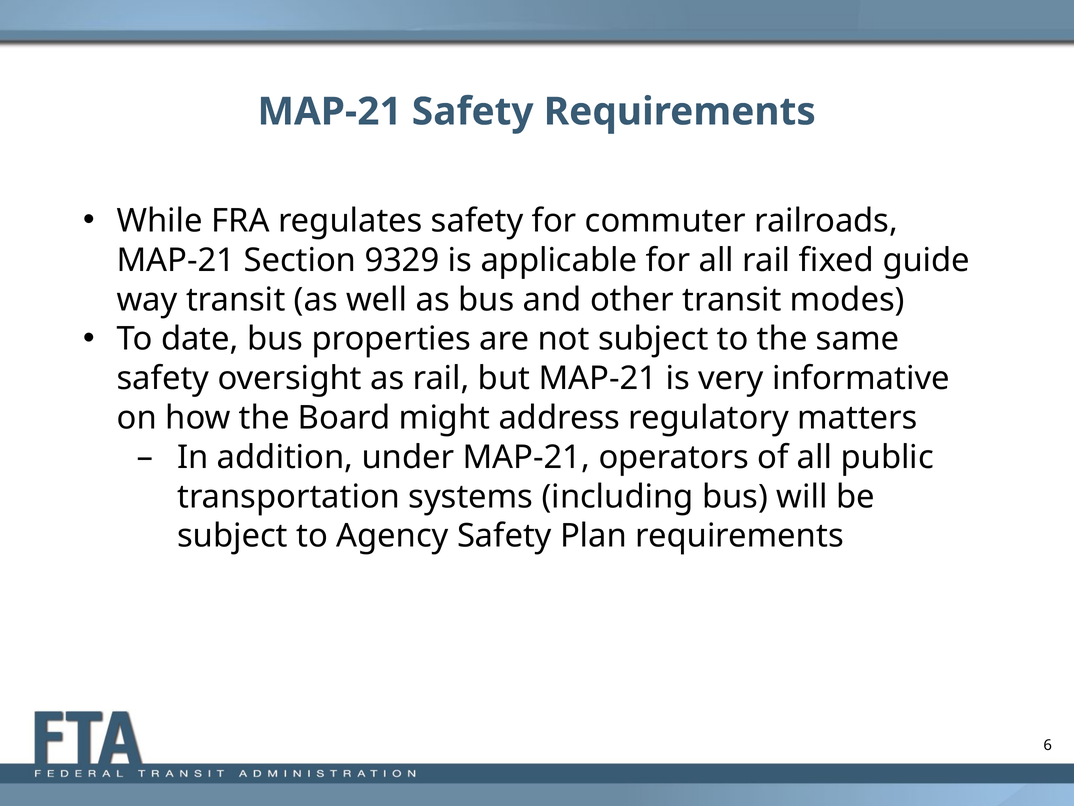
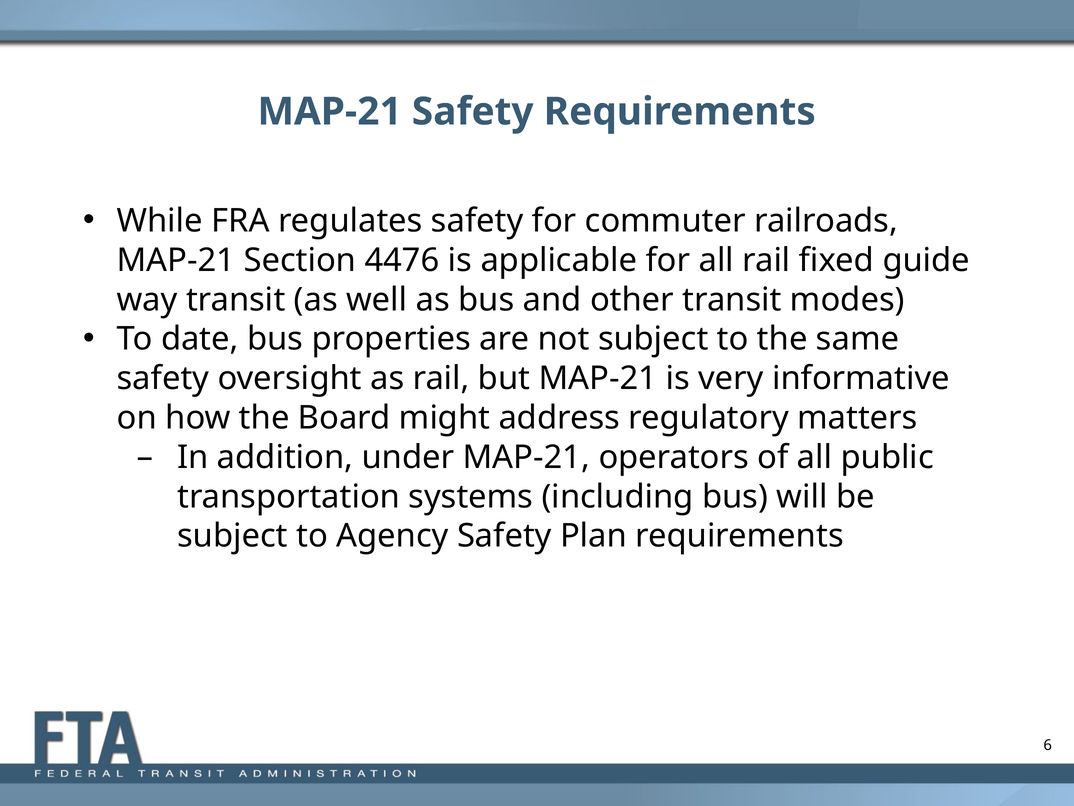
9329: 9329 -> 4476
